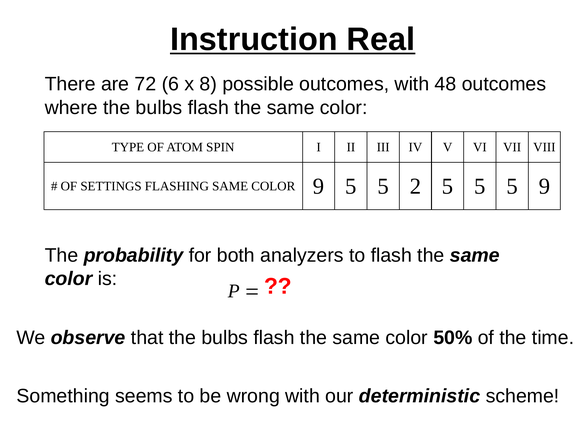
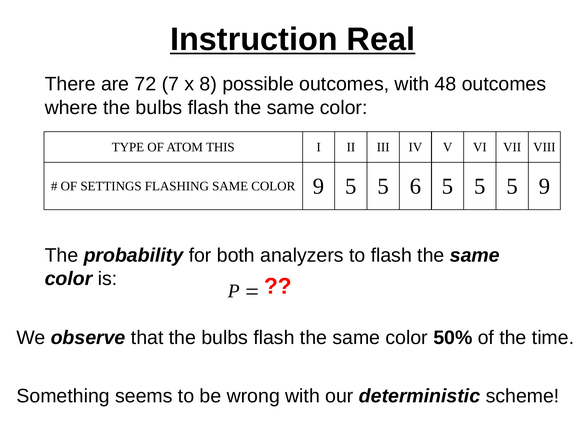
6: 6 -> 7
SPIN: SPIN -> THIS
2: 2 -> 6
